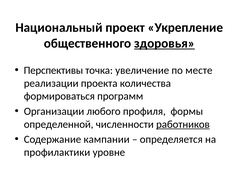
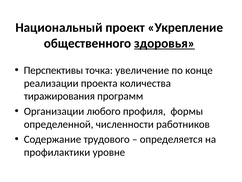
месте: месте -> конце
формироваться: формироваться -> тиражирования
работников underline: present -> none
кампании: кампании -> трудового
